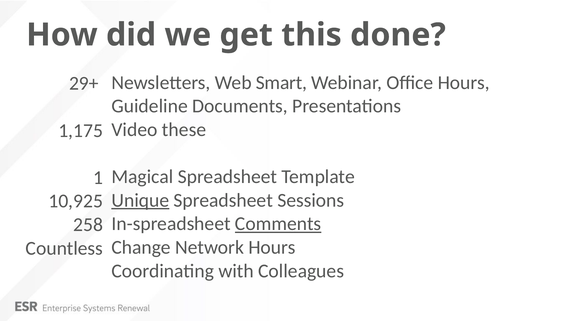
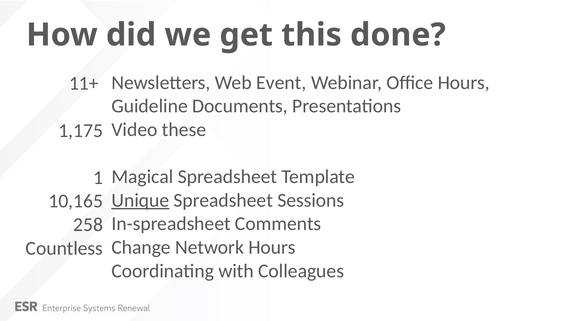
Smart: Smart -> Event
29+: 29+ -> 11+
10,925: 10,925 -> 10,165
Comments underline: present -> none
